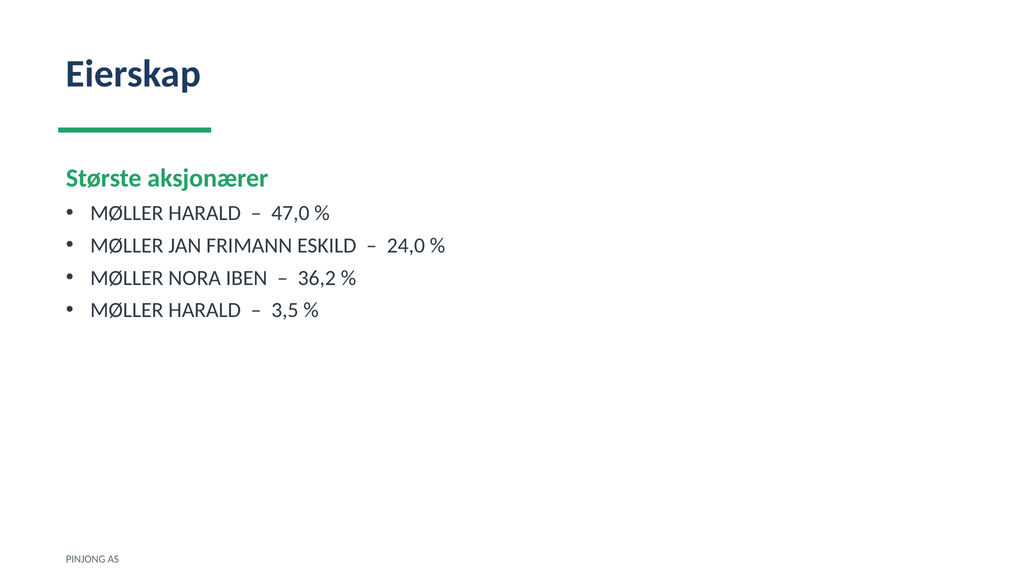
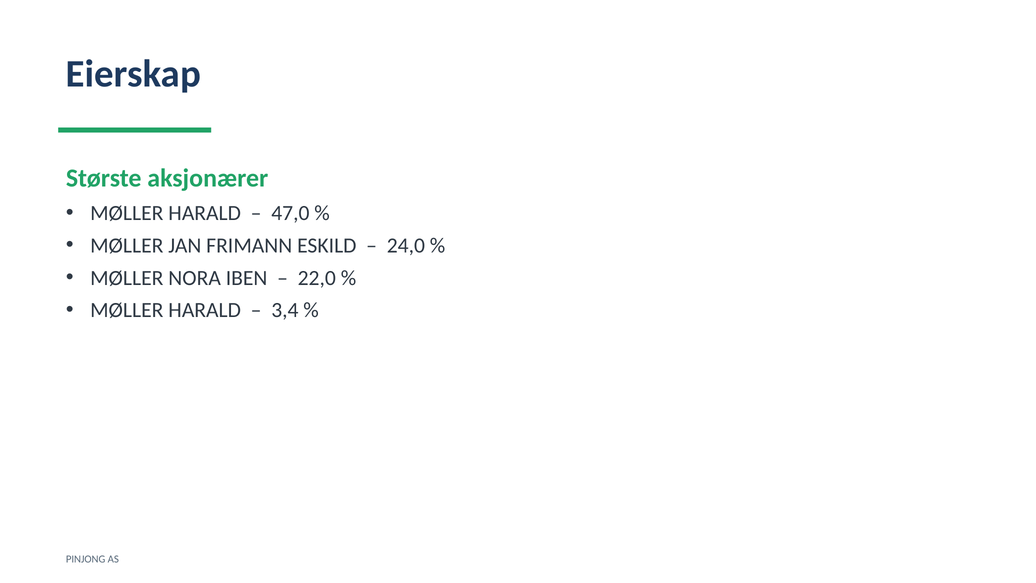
36,2: 36,2 -> 22,0
3,5: 3,5 -> 3,4
